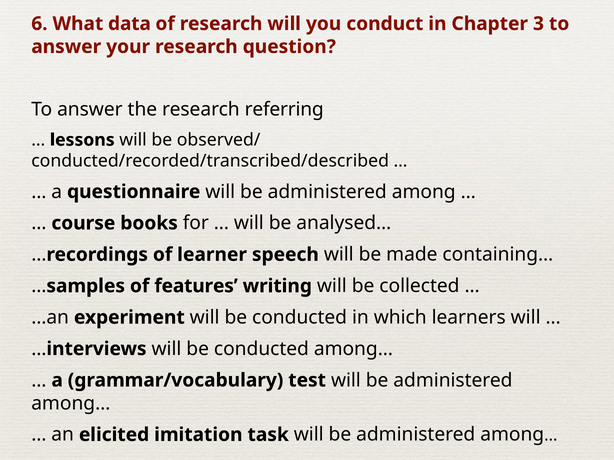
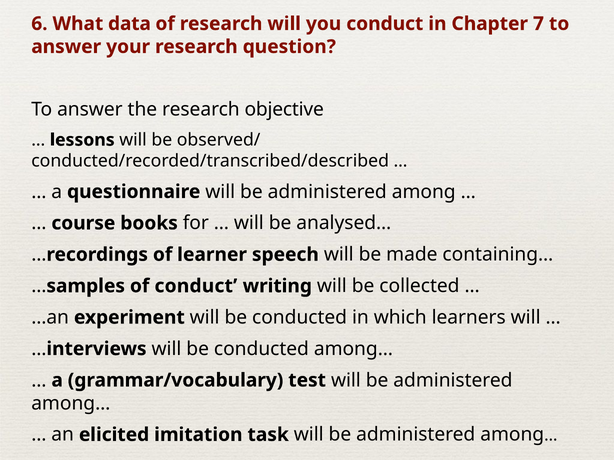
3: 3 -> 7
referring: referring -> objective
of features: features -> conduct
